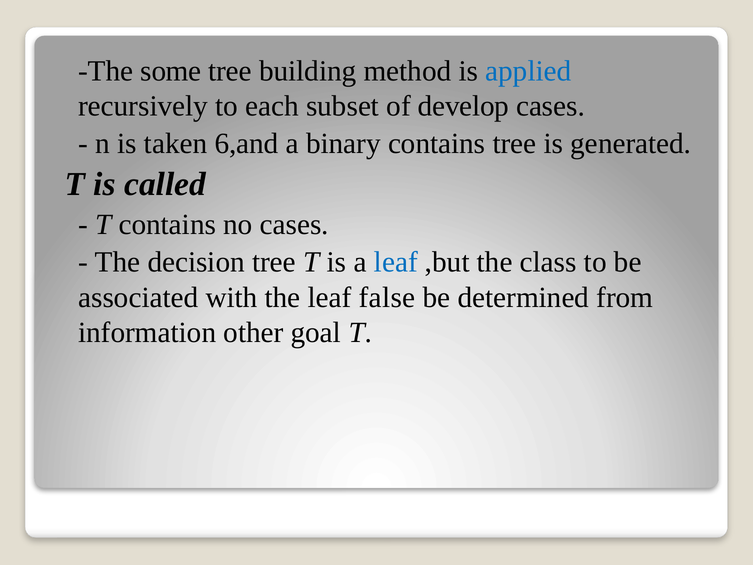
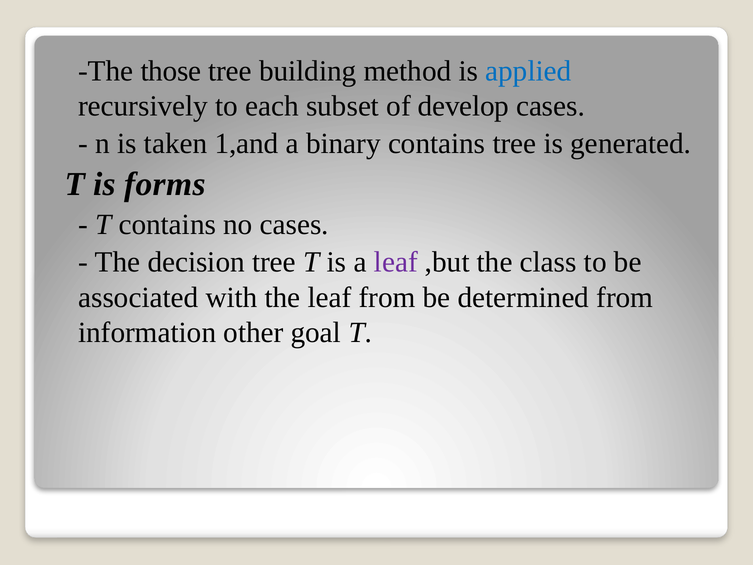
some: some -> those
6,and: 6,and -> 1,and
called: called -> forms
leaf at (396, 262) colour: blue -> purple
leaf false: false -> from
